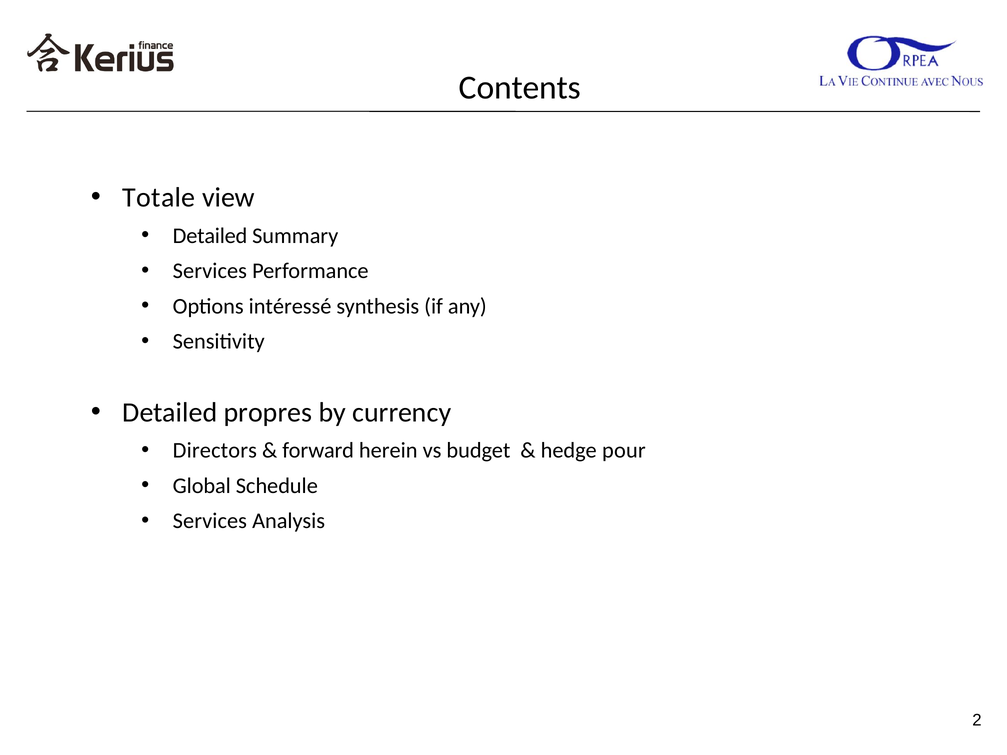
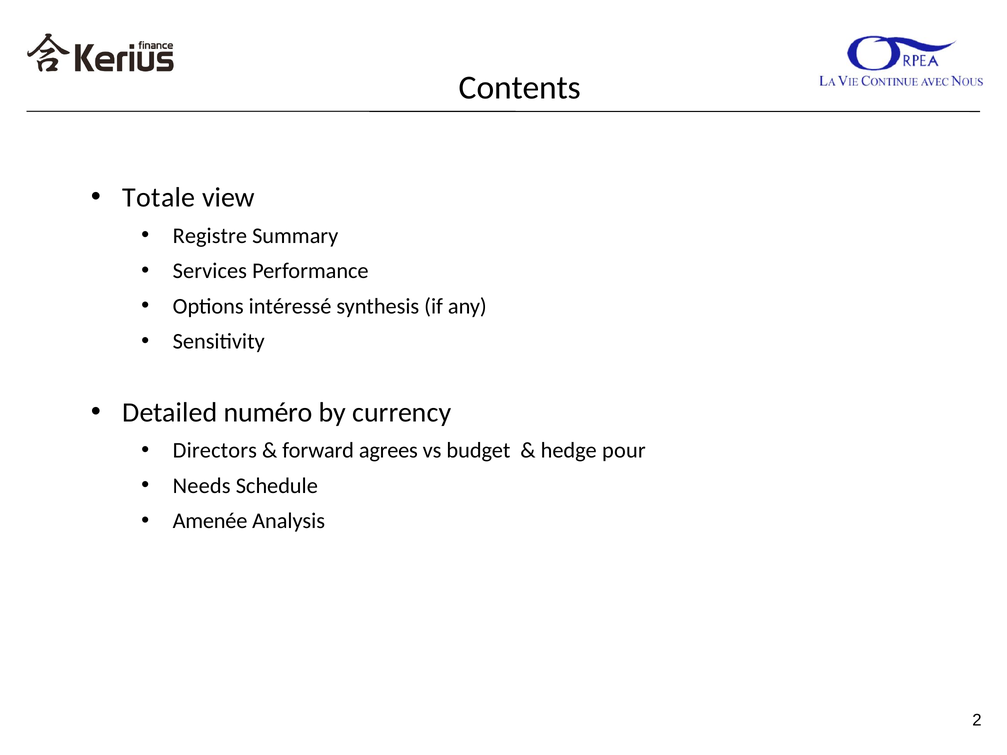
Detailed at (210, 236): Detailed -> Registre
propres: propres -> numéro
herein: herein -> agrees
Global: Global -> Needs
Services at (210, 521): Services -> Amenée
